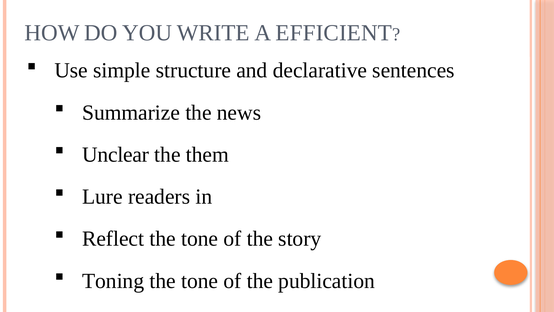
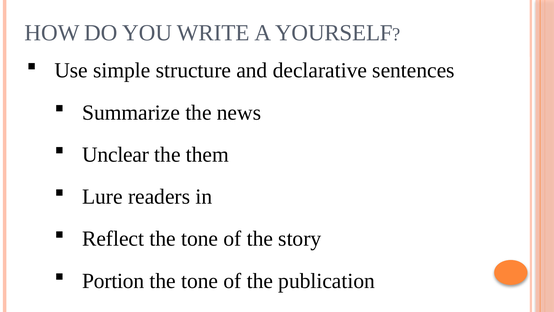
EFFICIENT: EFFICIENT -> YOURSELF
Toning: Toning -> Portion
